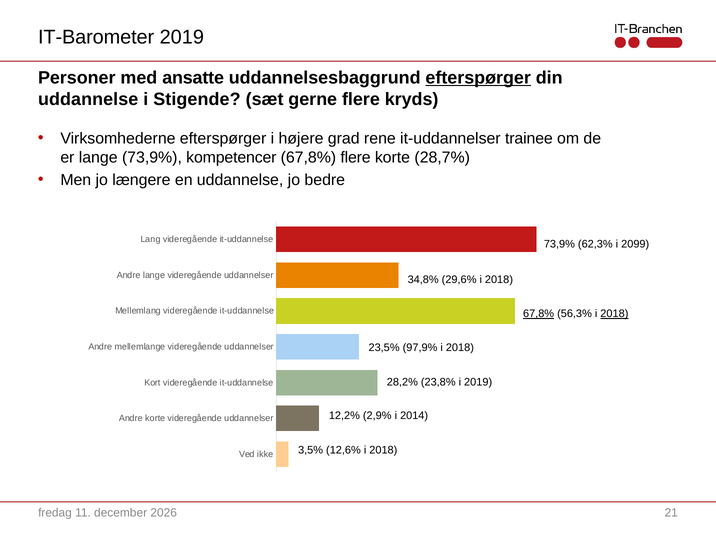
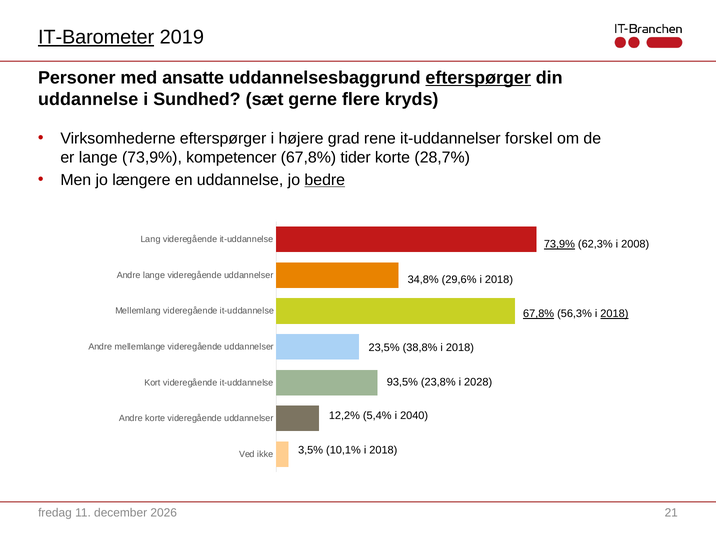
IT-Barometer underline: none -> present
Stigende: Stigende -> Sundhed
trainee: trainee -> forskel
67,8% flere: flere -> tider
bedre underline: none -> present
73,9% at (559, 244) underline: none -> present
2099: 2099 -> 2008
97,9%: 97,9% -> 38,8%
28,2%: 28,2% -> 93,5%
i 2019: 2019 -> 2028
2,9%: 2,9% -> 5,4%
2014: 2014 -> 2040
12,6%: 12,6% -> 10,1%
